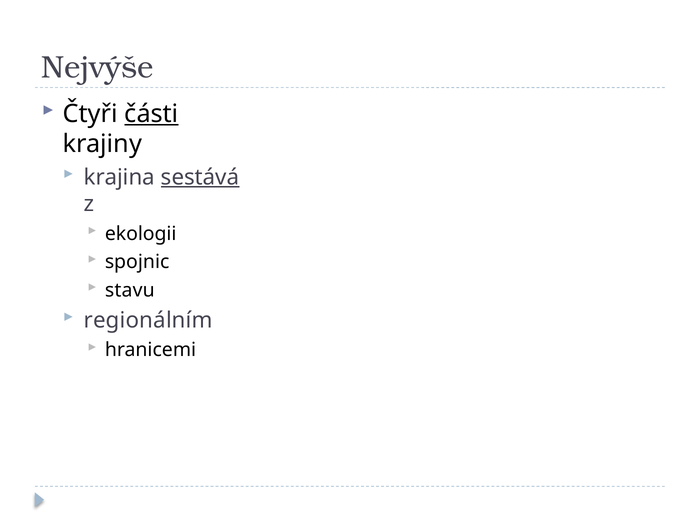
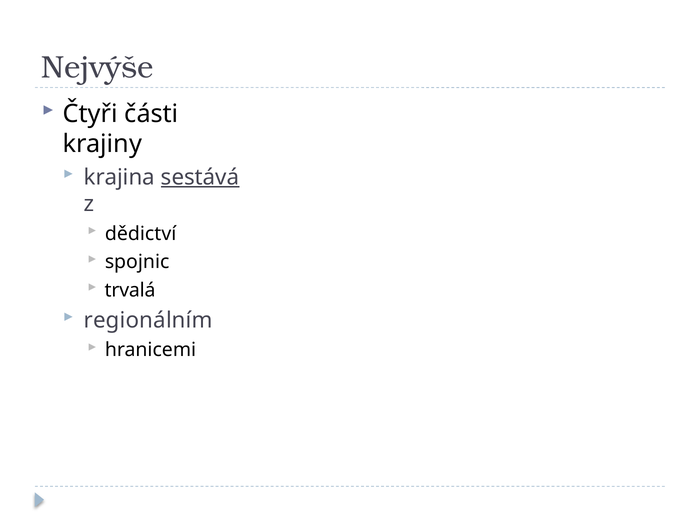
části underline: present -> none
ekologii: ekologii -> dědictví
stavu: stavu -> trvalá
